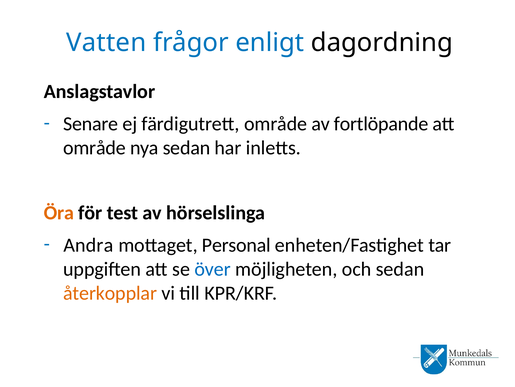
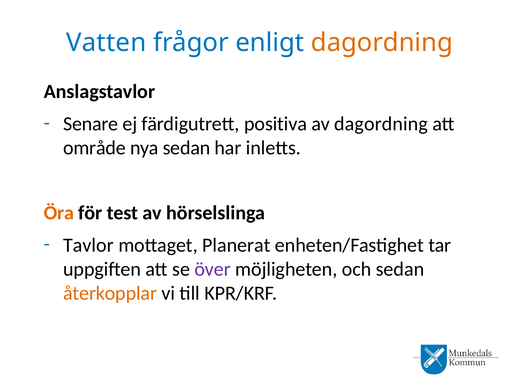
dagordning at (382, 43) colour: black -> orange
färdigutrett område: område -> positiva
av fortlöpande: fortlöpande -> dagordning
Andra: Andra -> Tavlor
Personal: Personal -> Planerat
över colour: blue -> purple
